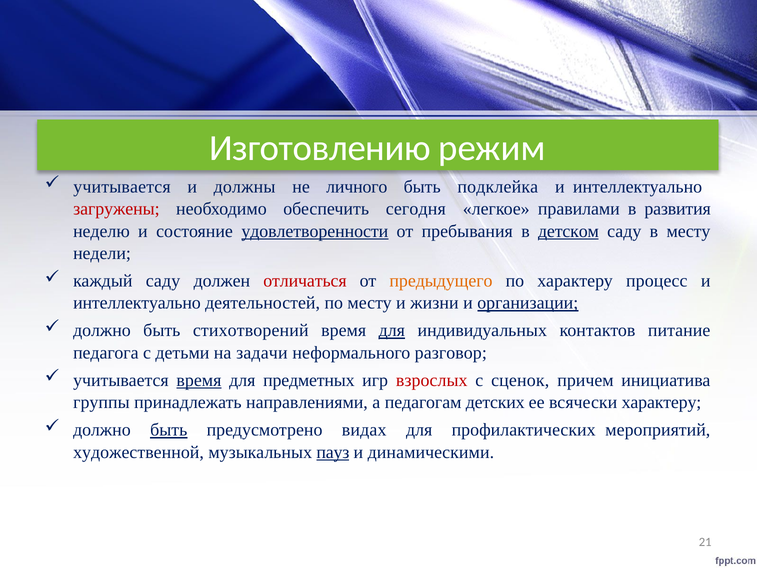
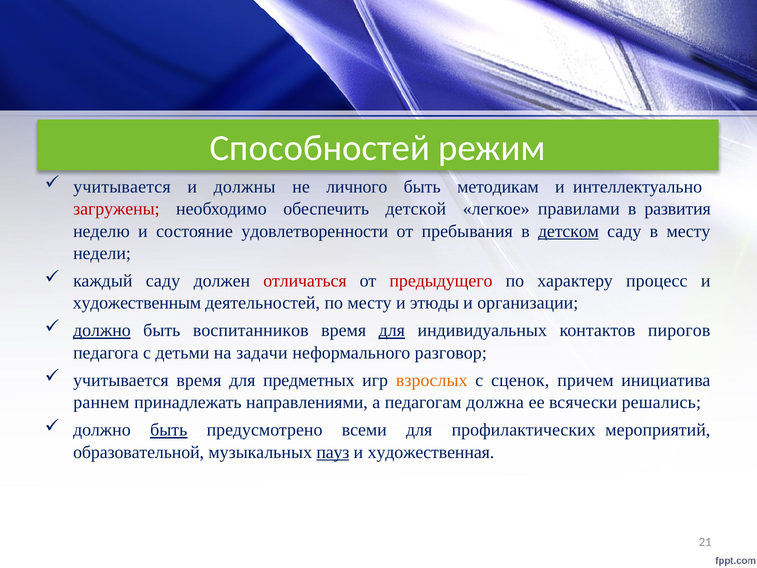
Изготовлению: Изготовлению -> Способностей
подклейка: подклейка -> методикам
сегодня: сегодня -> детской
удовлетворенности underline: present -> none
предыдущего colour: orange -> red
интеллектуально at (137, 303): интеллектуально -> художественным
жизни: жизни -> этюды
организации underline: present -> none
должно at (102, 330) underline: none -> present
стихотворений: стихотворений -> воспитанников
питание: питание -> пирогов
время at (199, 380) underline: present -> none
взрослых colour: red -> orange
группы: группы -> раннем
детских: детских -> должна
всячески характеру: характеру -> решались
видах: видах -> всеми
художественной: художественной -> образовательной
динамическими: динамическими -> художественная
